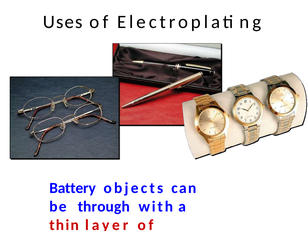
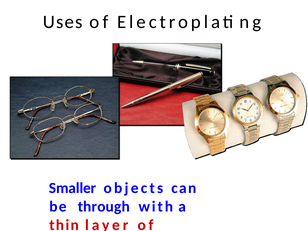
Battery: Battery -> Smaller
